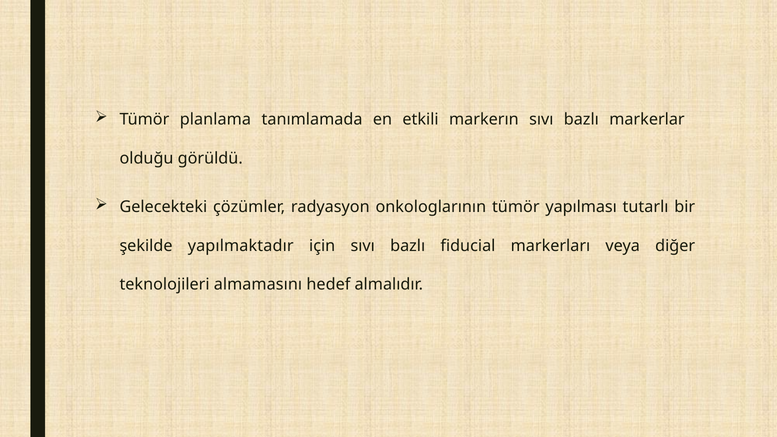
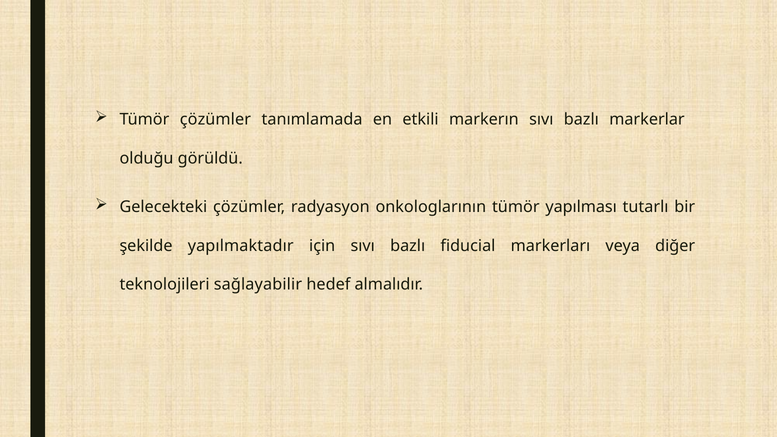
Tümör planlama: planlama -> çözümler
almamasını: almamasını -> sağlayabilir
